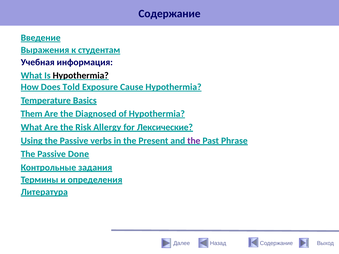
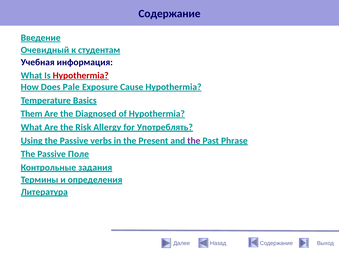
Выражения: Выражения -> Очевидный
Hypothermia at (81, 76) colour: black -> red
Told: Told -> Pale
Лексические: Лексические -> Употреблять
Done: Done -> Поле
